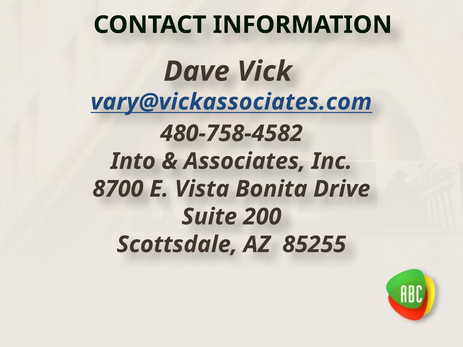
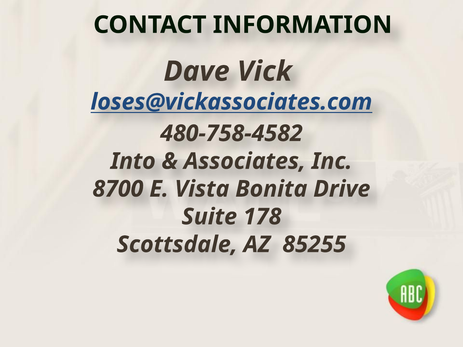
vary@vickassociates.com: vary@vickassociates.com -> loses@vickassociates.com
200: 200 -> 178
